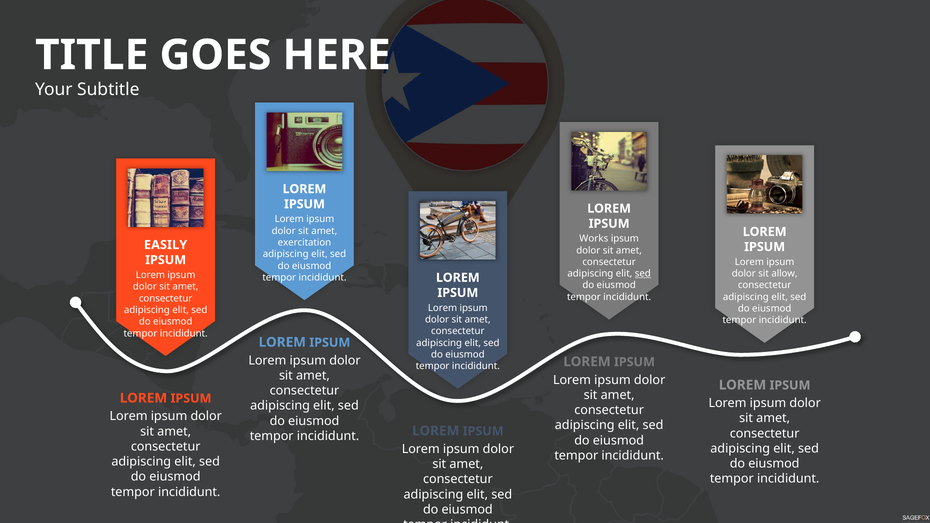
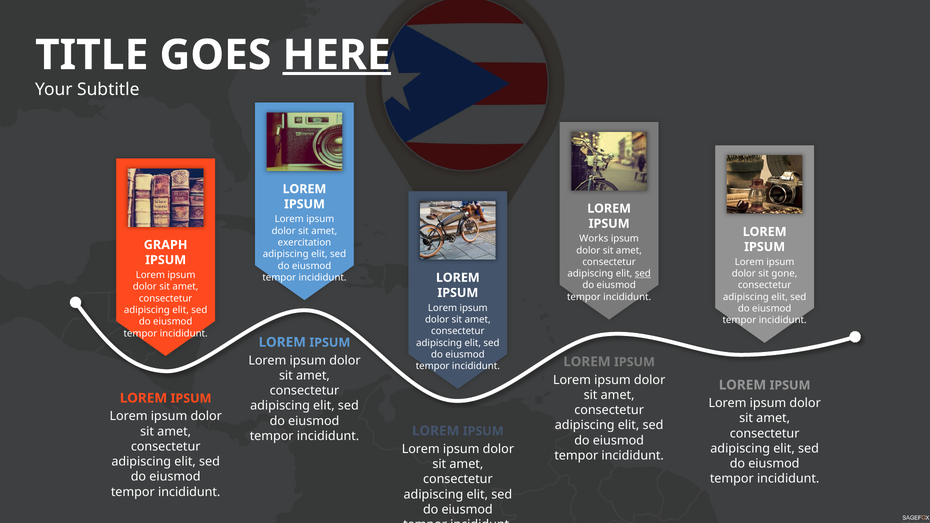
HERE underline: none -> present
EASILY: EASILY -> GRAPH
allow: allow -> gone
